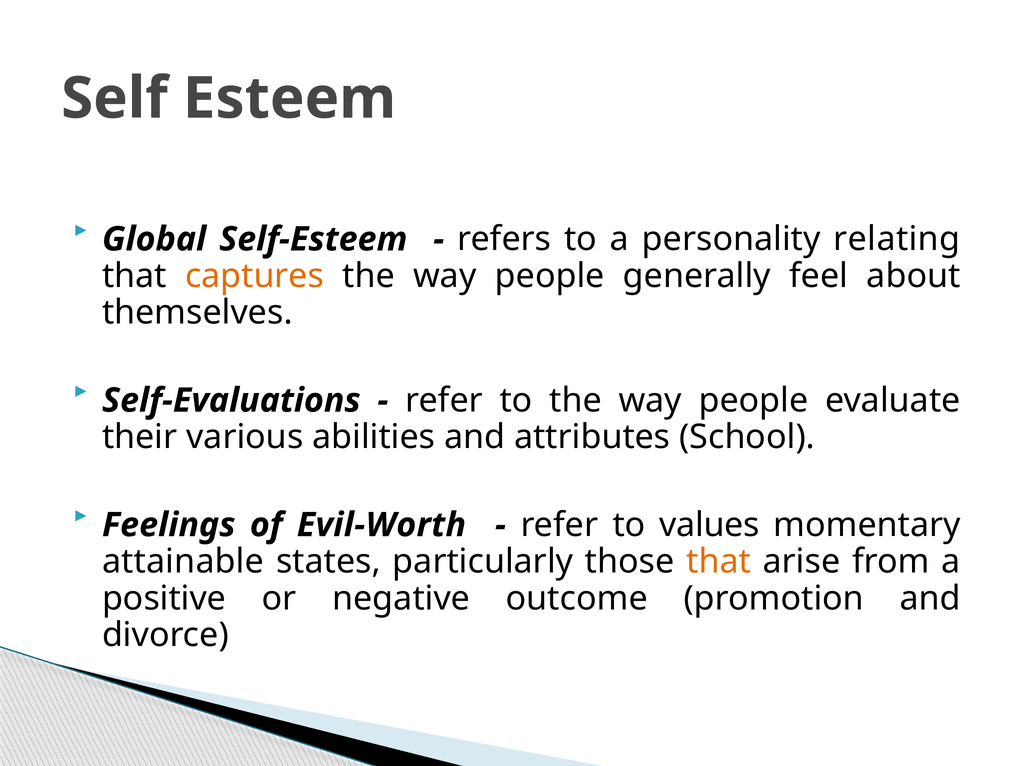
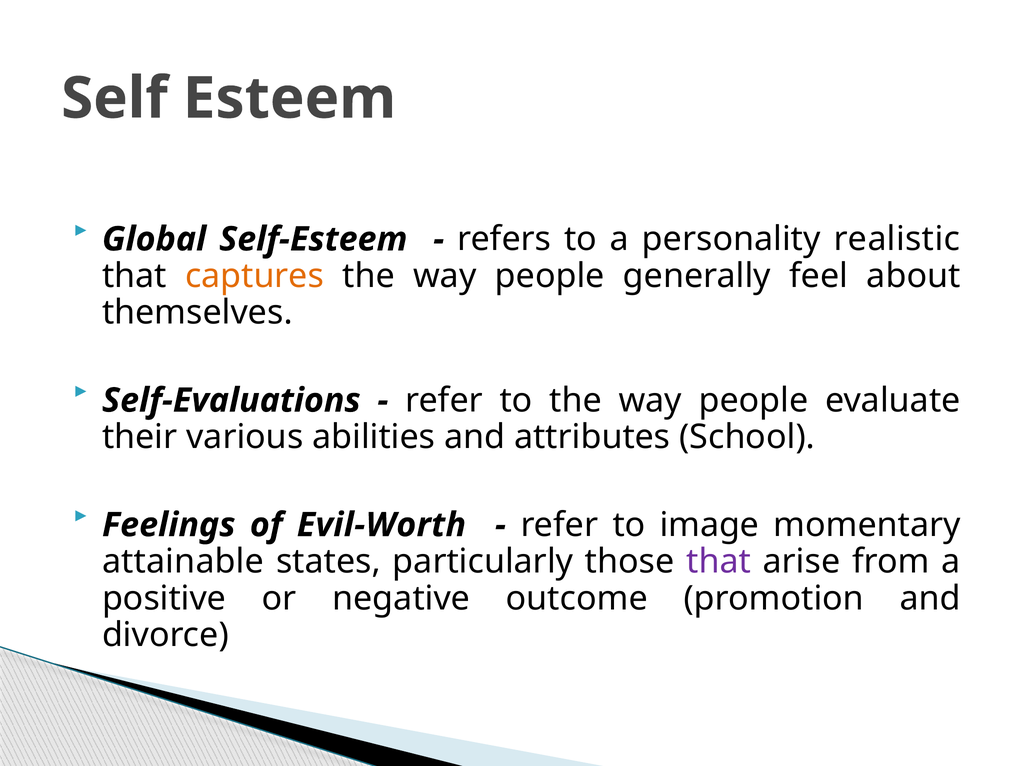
relating: relating -> realistic
values: values -> image
that at (719, 562) colour: orange -> purple
